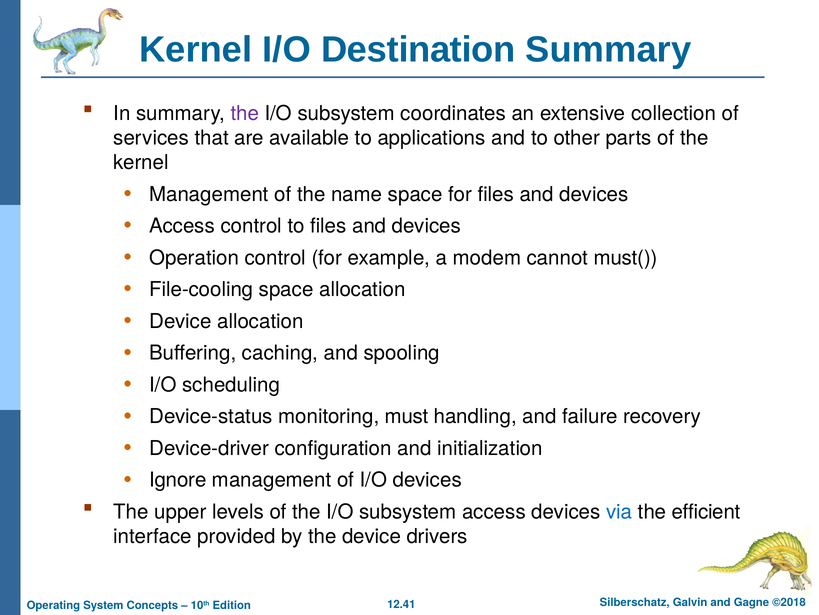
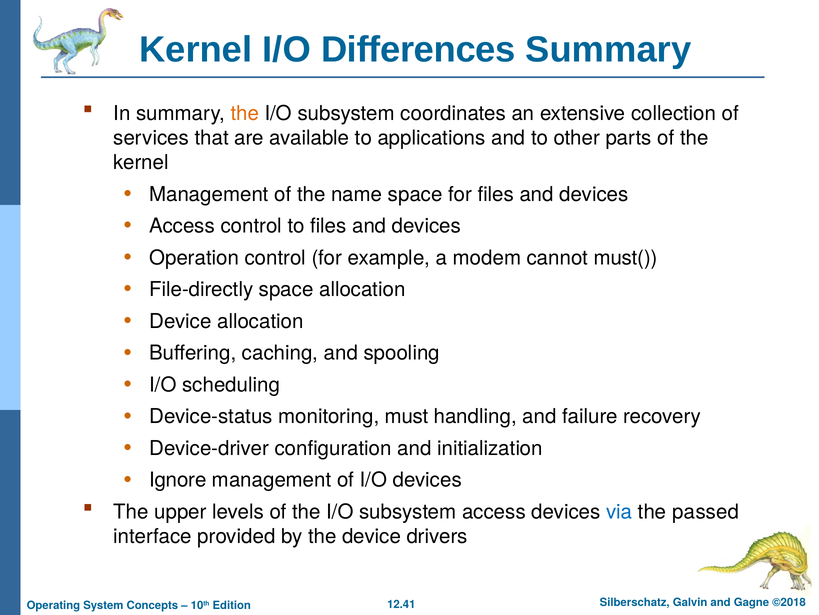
Destination: Destination -> Differences
the at (245, 113) colour: purple -> orange
File-cooling: File-cooling -> File-directly
efficient: efficient -> passed
